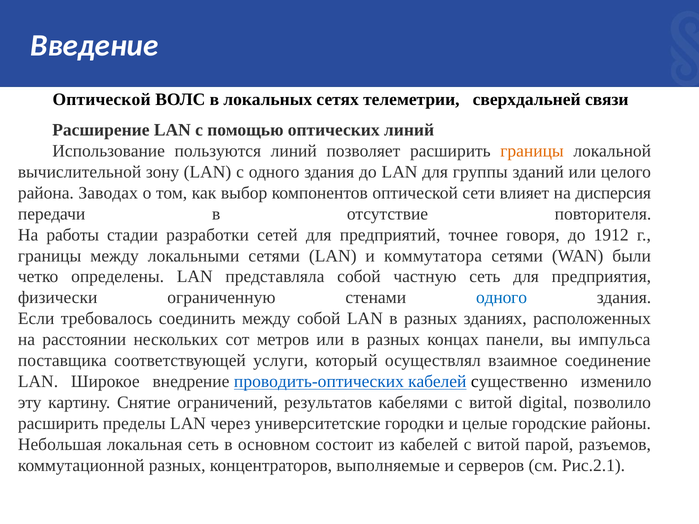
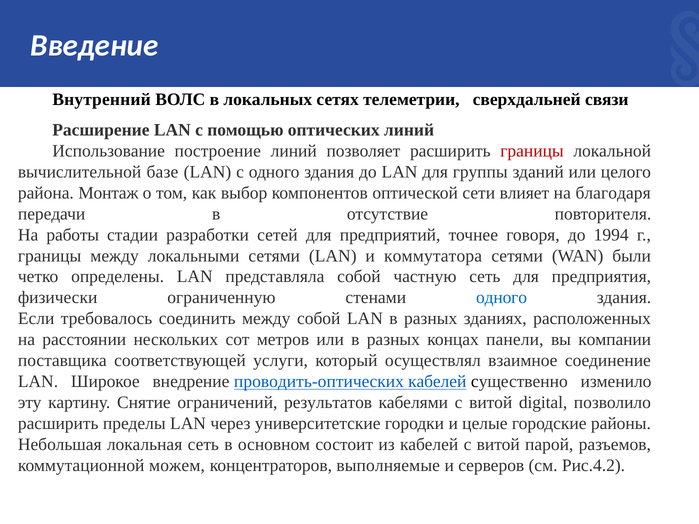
Оптической at (102, 99): Оптической -> Внутренний
пользуются: пользуются -> построение
границы at (532, 151) colour: orange -> red
зону: зону -> базе
Заводах: Заводах -> Монтаж
дисперсия: дисперсия -> благодаря
1912: 1912 -> 1994
импульса: импульса -> компании
коммутационной разных: разных -> можем
Рис.2.1: Рис.2.1 -> Рис.4.2
